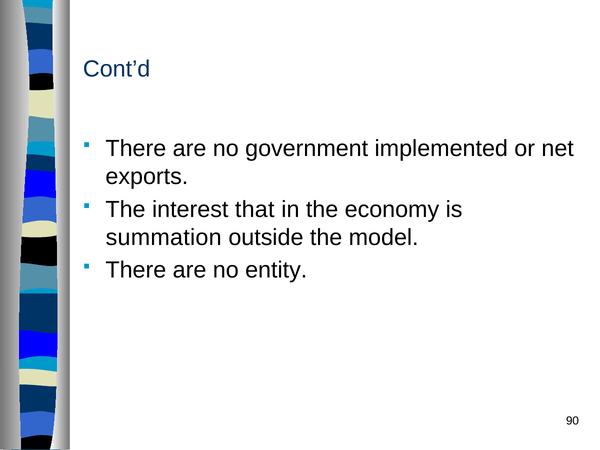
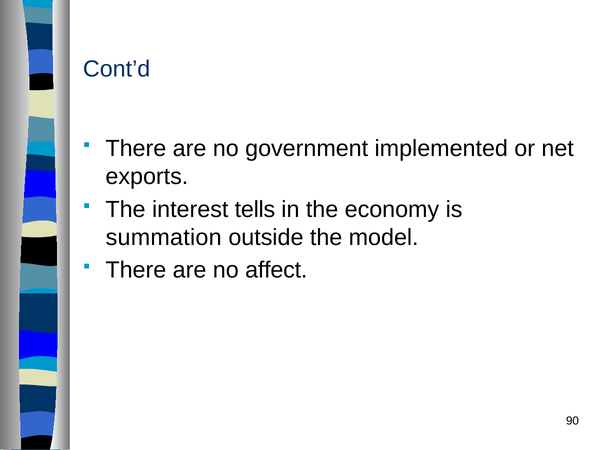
that: that -> tells
entity: entity -> affect
